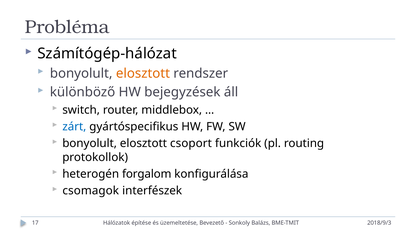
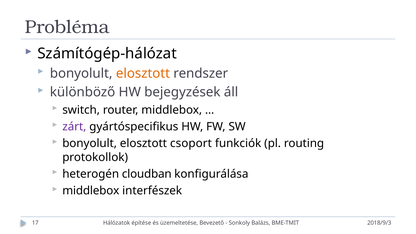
zárt colour: blue -> purple
forgalom: forgalom -> cloudban
csomagok at (91, 191): csomagok -> middlebox
